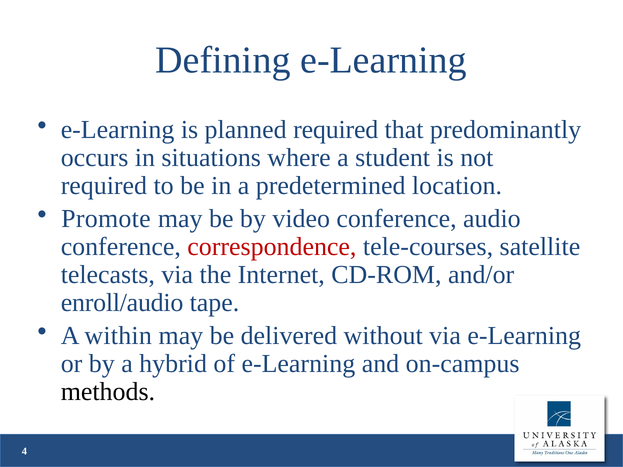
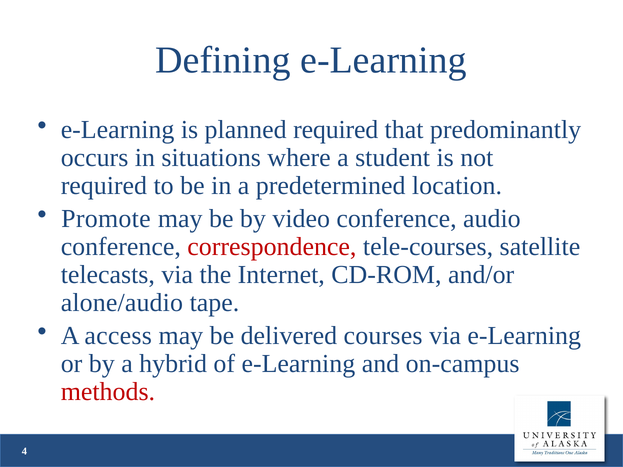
enroll/audio: enroll/audio -> alone/audio
within: within -> access
without: without -> courses
methods colour: black -> red
